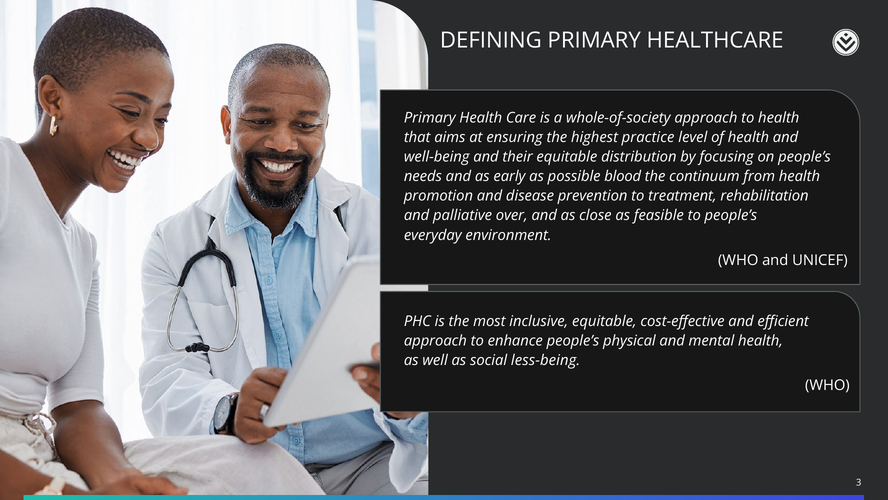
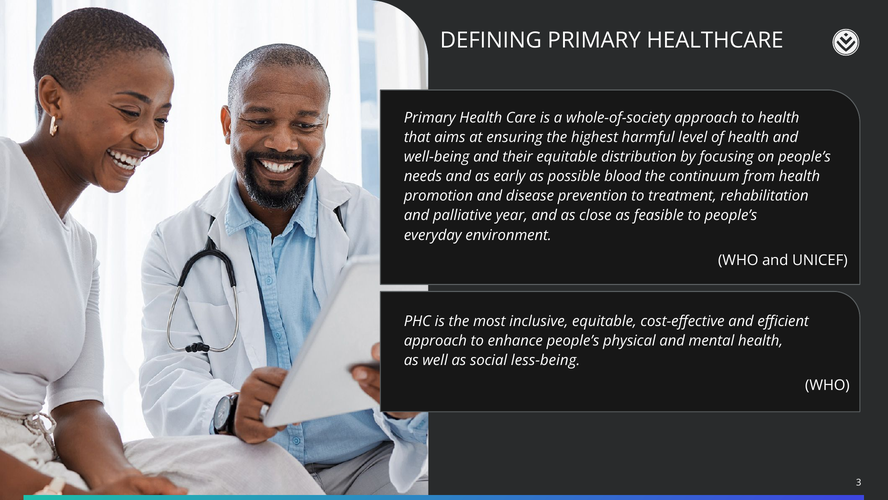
practice: practice -> harmful
over: over -> year
